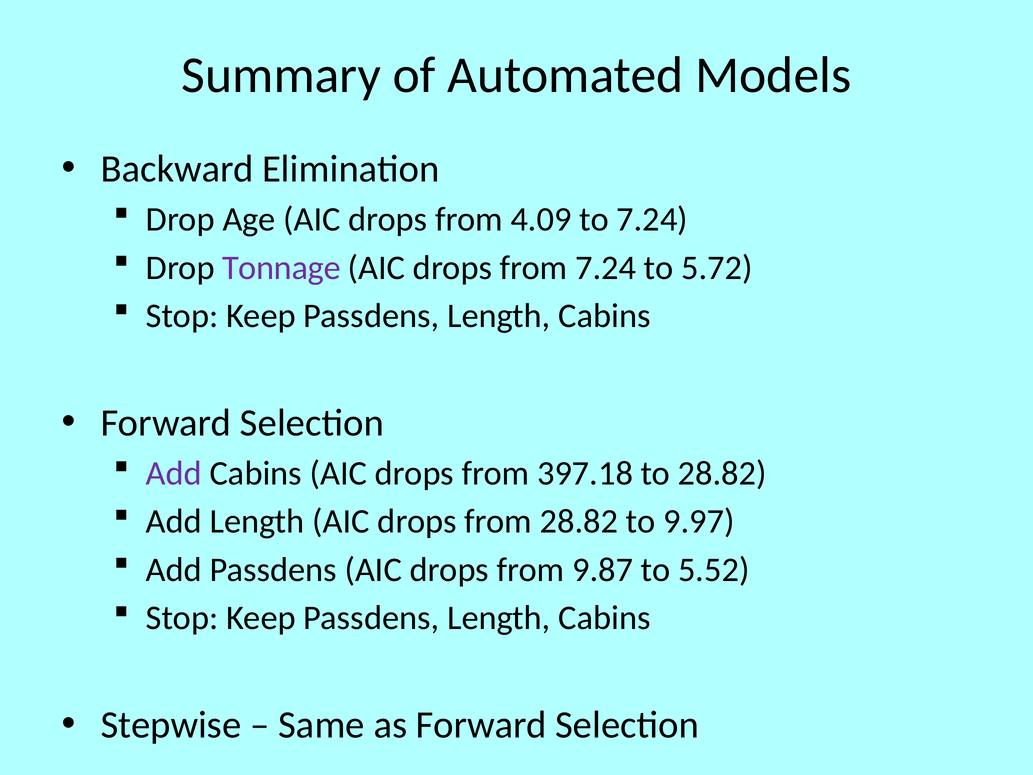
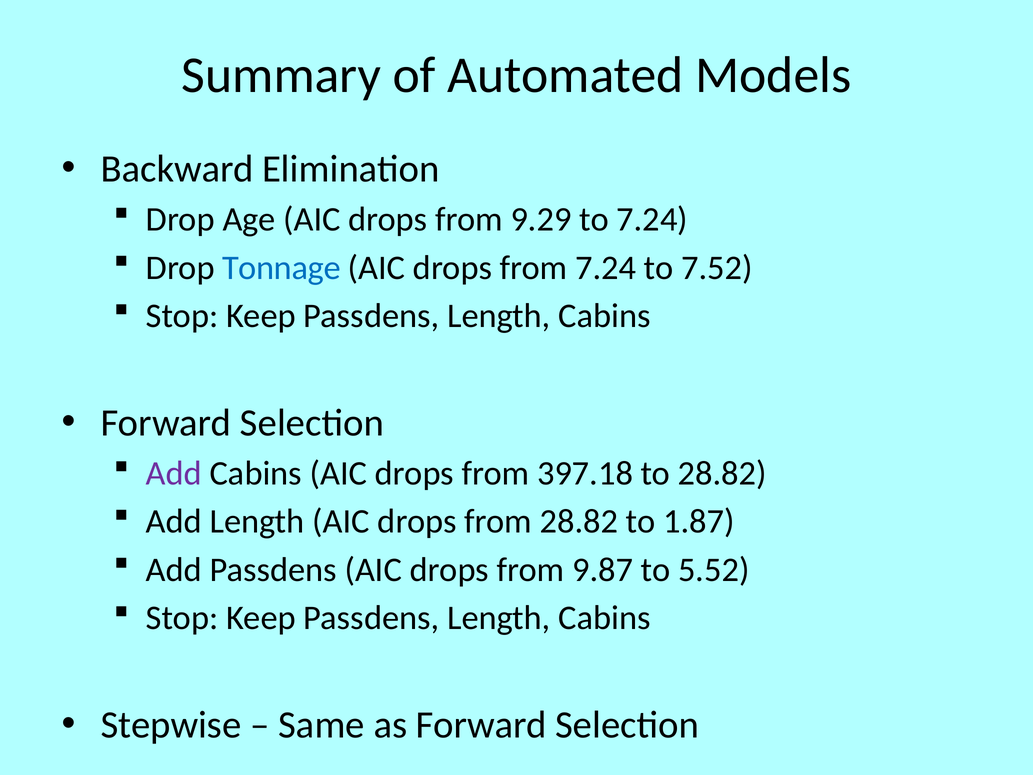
4.09: 4.09 -> 9.29
Tonnage colour: purple -> blue
5.72: 5.72 -> 7.52
9.97: 9.97 -> 1.87
